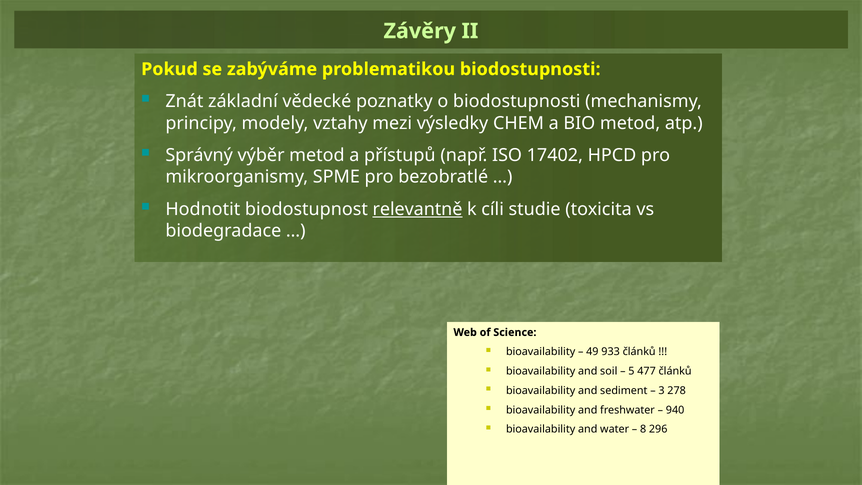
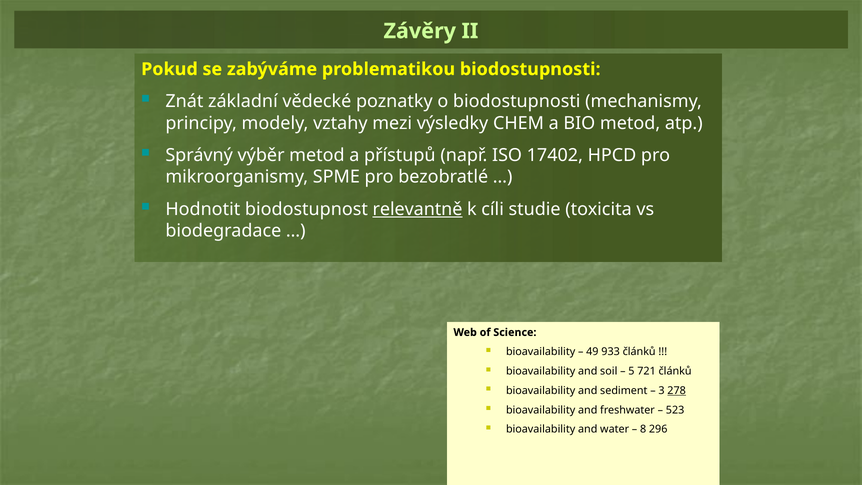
477: 477 -> 721
278 underline: none -> present
940: 940 -> 523
